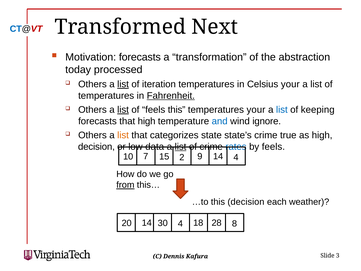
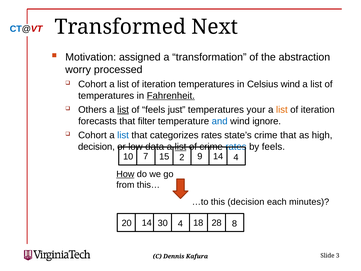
Motivation forecasts: forecasts -> assigned
today: today -> worry
Others at (92, 84): Others -> Cohort
list at (123, 84) underline: present -> none
Celsius your: your -> wind
feels this: this -> just
list at (282, 110) colour: blue -> orange
keeping at (318, 110): keeping -> iteration
that high: high -> filter
Others at (92, 135): Others -> Cohort
list at (123, 135) colour: orange -> blue
categorizes state: state -> rates
crime true: true -> that
How underline: none -> present
from underline: present -> none
weather: weather -> minutes
